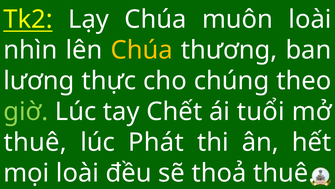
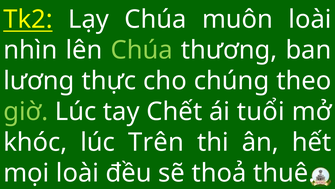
Chúa at (142, 50) colour: yellow -> light green
thuê at (35, 142): thuê -> khóc
Phát: Phát -> Trên
